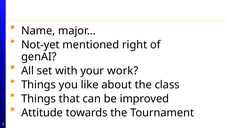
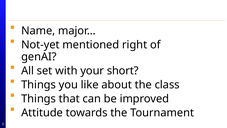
work: work -> short
